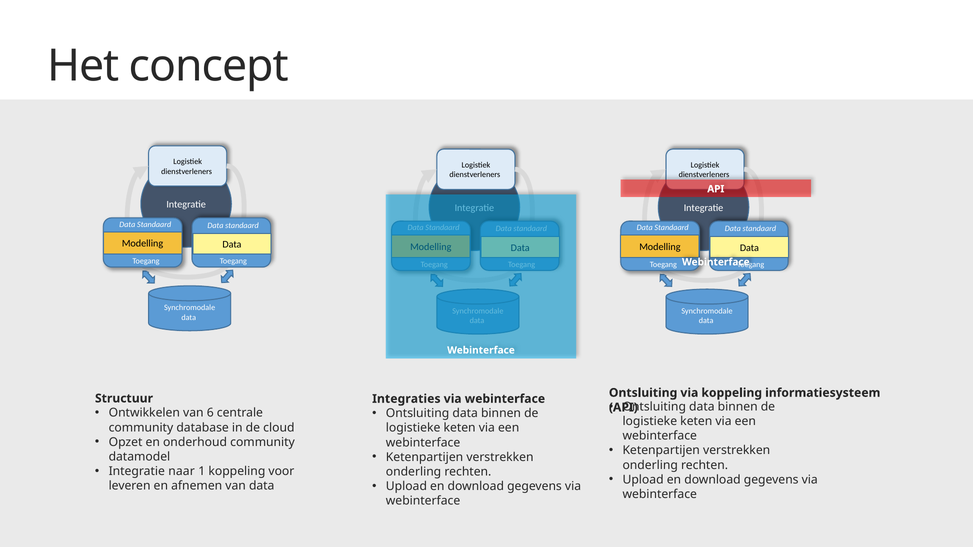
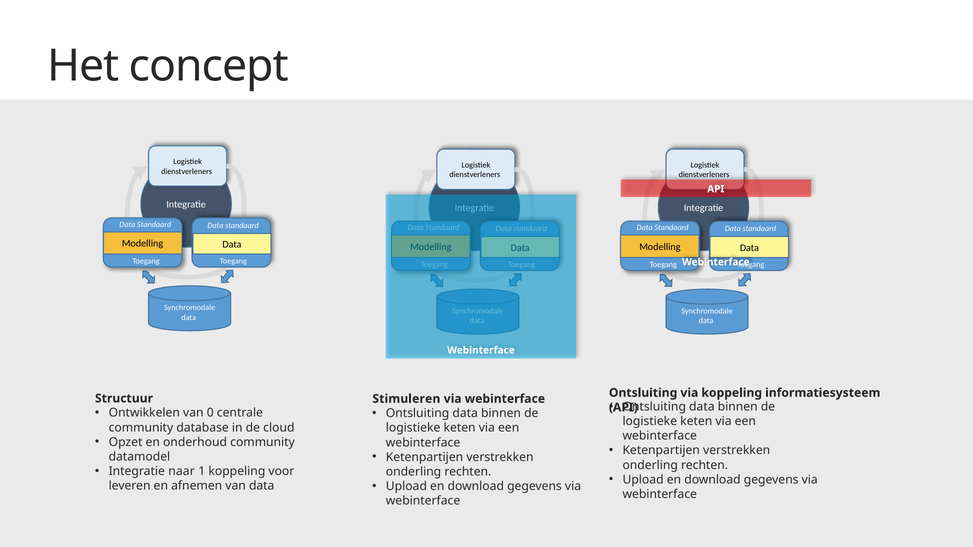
Integraties: Integraties -> Stimuleren
6: 6 -> 0
